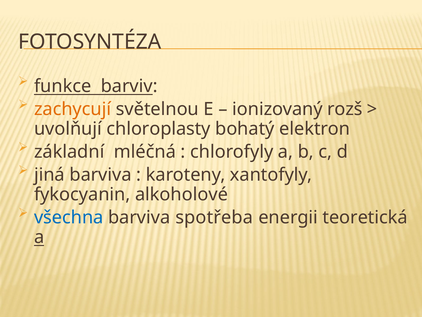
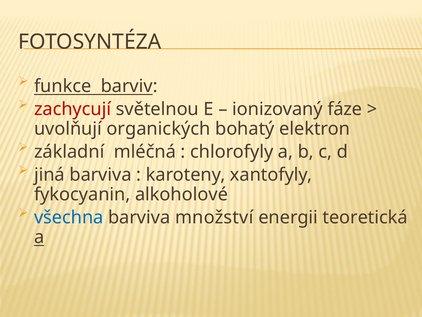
zachycují colour: orange -> red
rozš: rozš -> fáze
chloroplasty: chloroplasty -> organických
spotřeba: spotřeba -> množství
